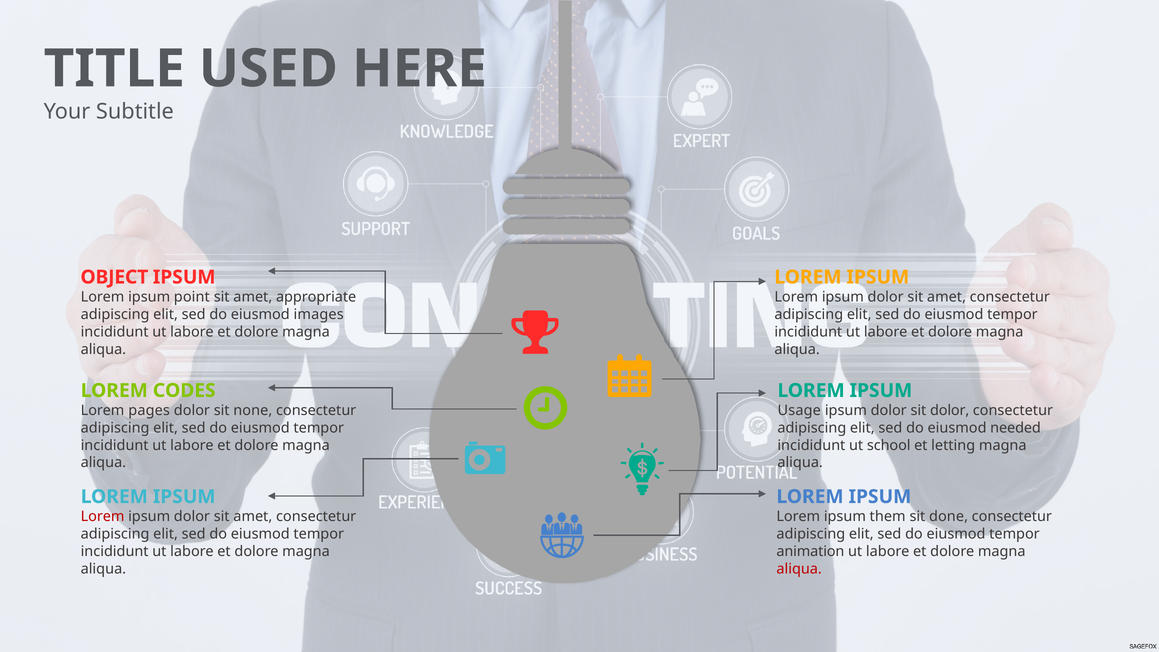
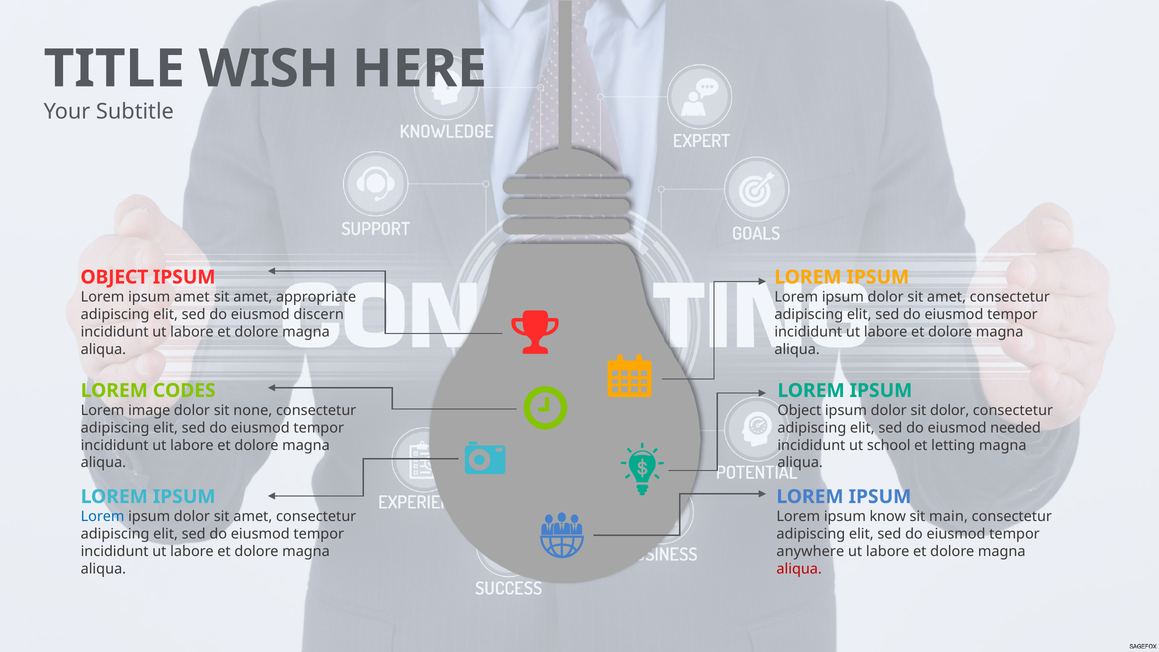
USED: USED -> WISH
ipsum point: point -> amet
images: images -> discern
pages: pages -> image
Usage at (799, 410): Usage -> Object
Lorem at (103, 517) colour: red -> blue
them: them -> know
done: done -> main
animation: animation -> anywhere
